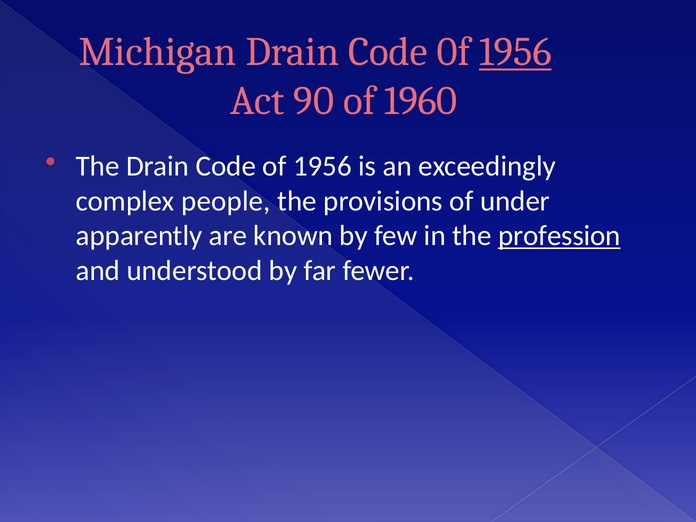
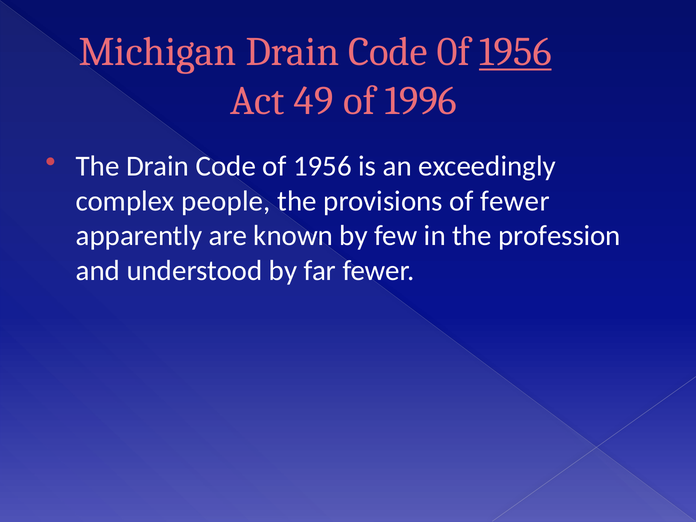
90: 90 -> 49
1960: 1960 -> 1996
of under: under -> fewer
profession underline: present -> none
